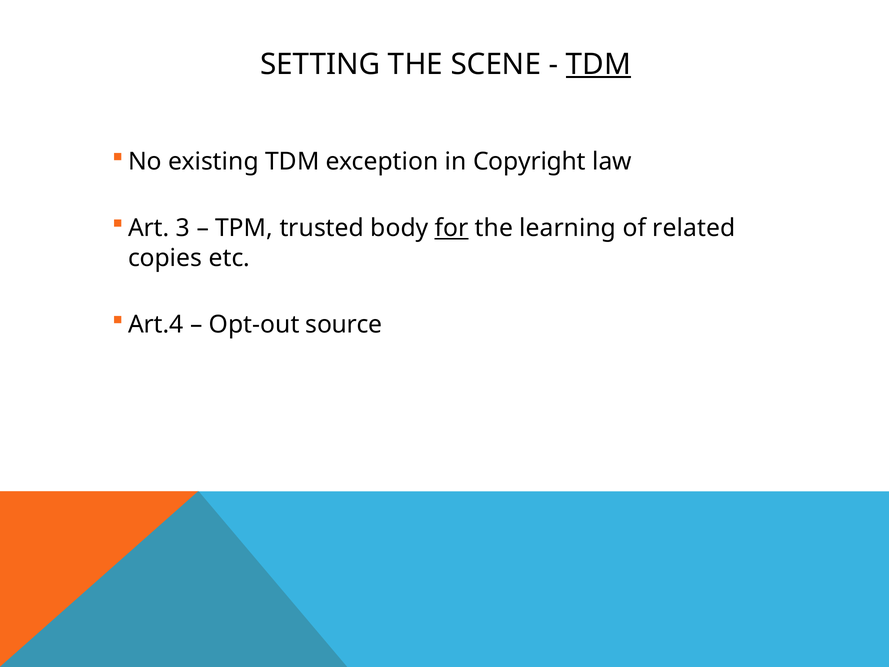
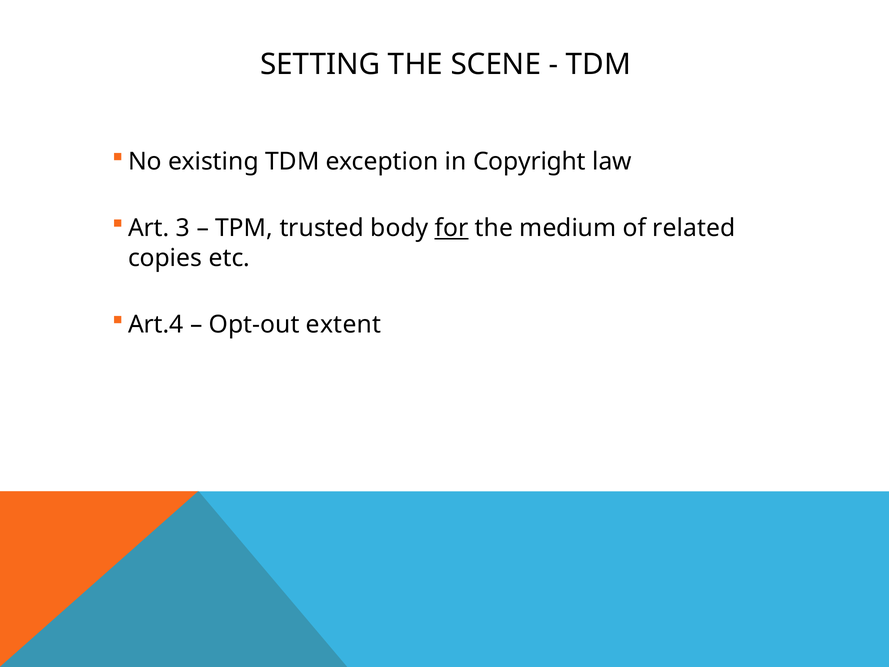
TDM at (598, 64) underline: present -> none
learning: learning -> medium
source: source -> extent
